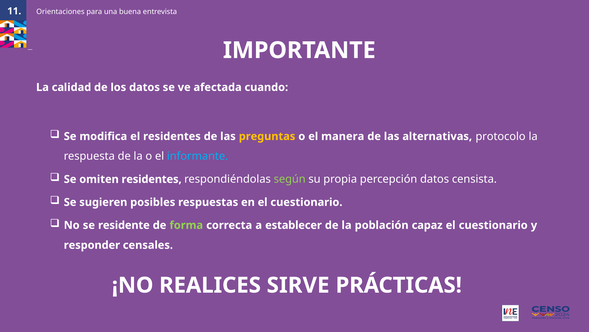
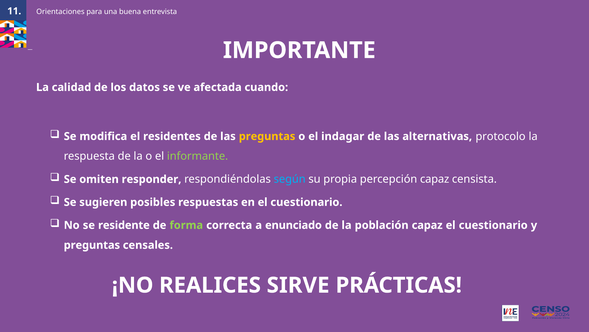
manera: manera -> indagar
informante colour: light blue -> light green
omiten residentes: residentes -> responder
según colour: light green -> light blue
percepción datos: datos -> capaz
establecer: establecer -> enunciado
responder at (92, 245): responder -> preguntas
